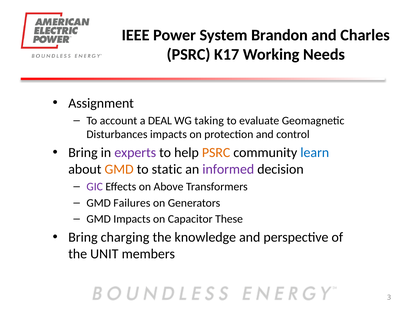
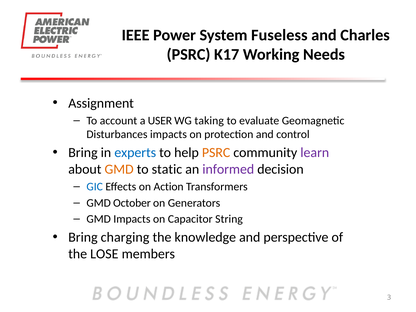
Brandon: Brandon -> Fuseless
DEAL: DEAL -> USER
experts colour: purple -> blue
learn colour: blue -> purple
GIC colour: purple -> blue
Above: Above -> Action
Failures: Failures -> October
These: These -> String
UNIT: UNIT -> LOSE
